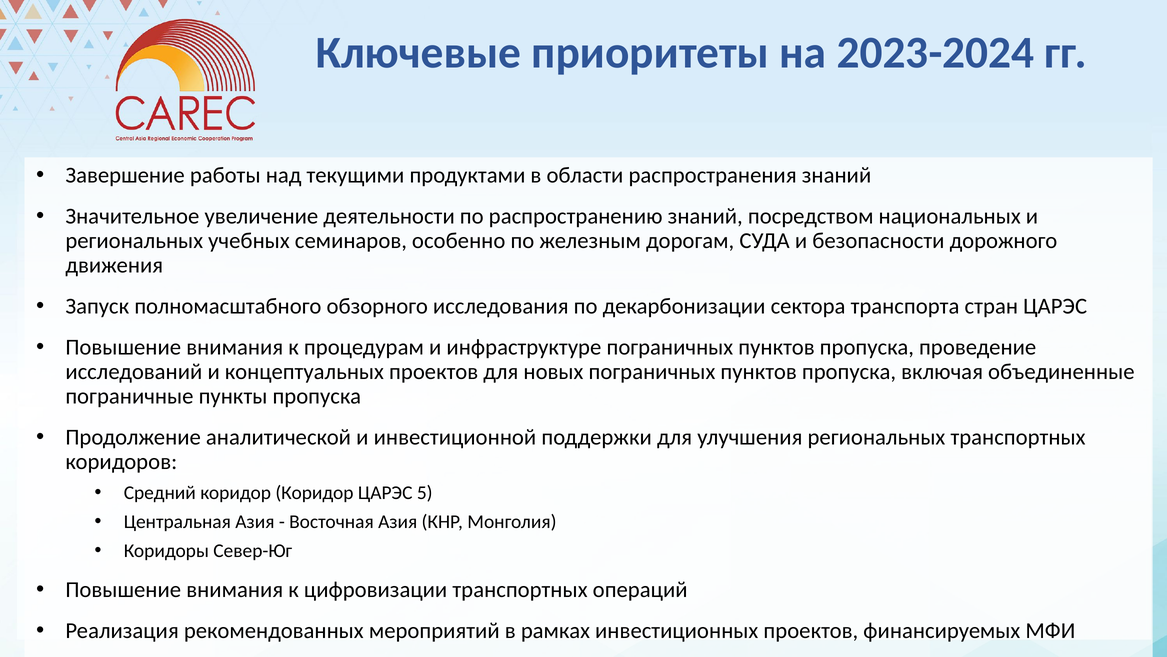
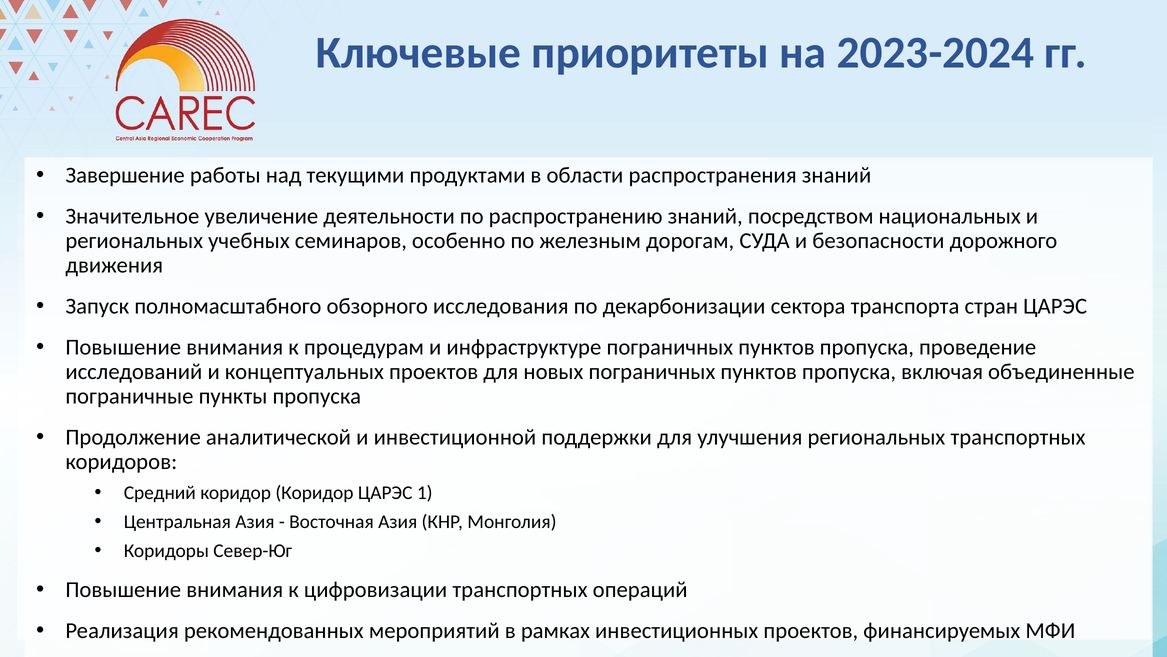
5: 5 -> 1
